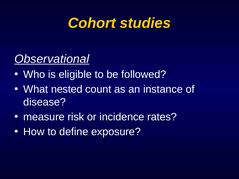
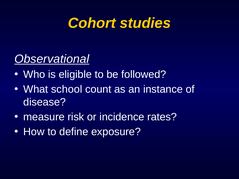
nested: nested -> school
